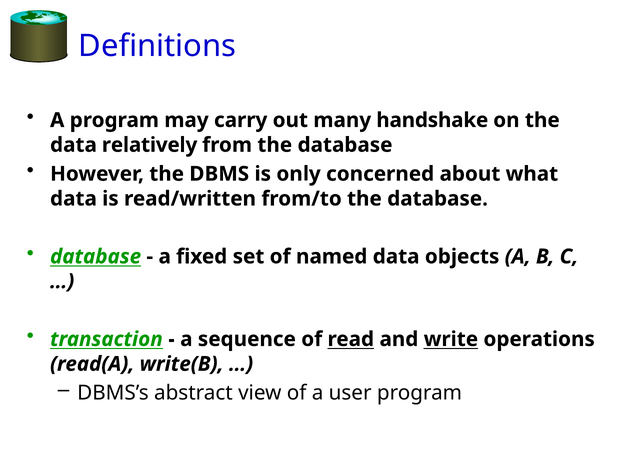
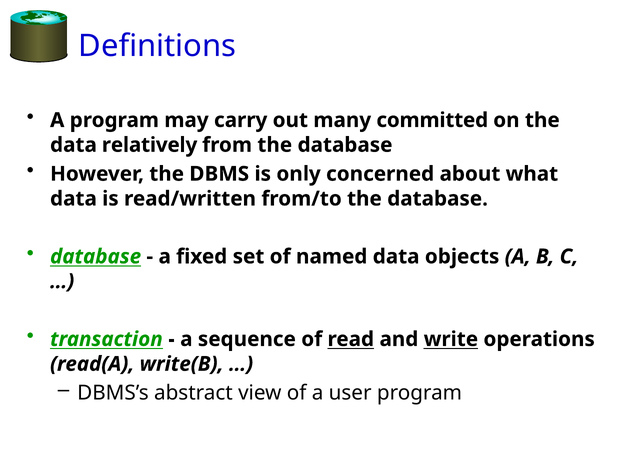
handshake: handshake -> committed
